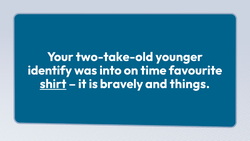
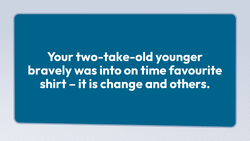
identify: identify -> bravely
shirt underline: present -> none
bravely: bravely -> change
things: things -> others
